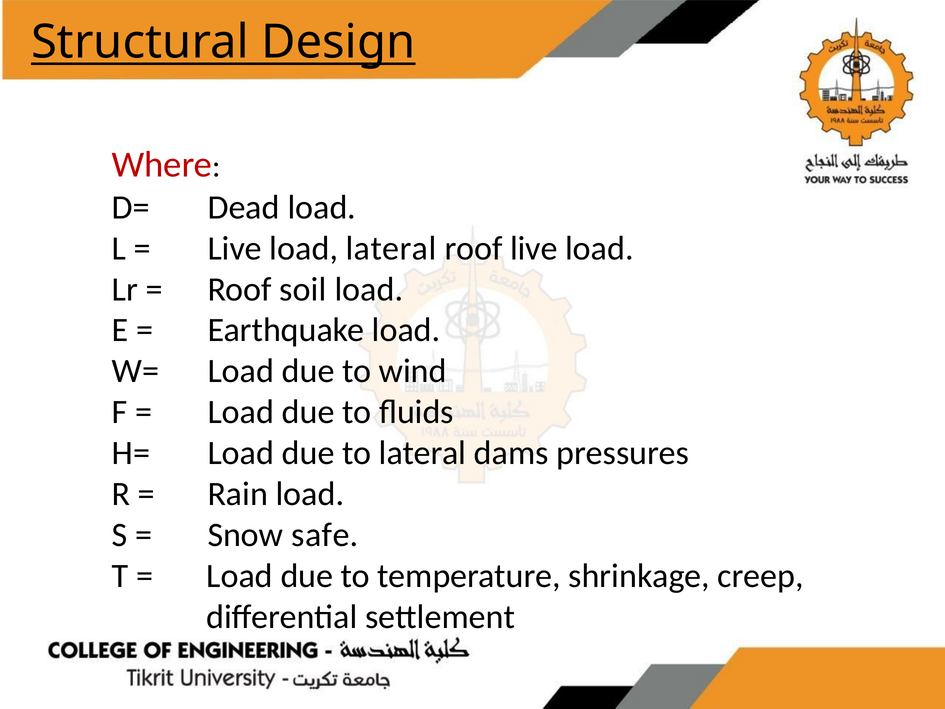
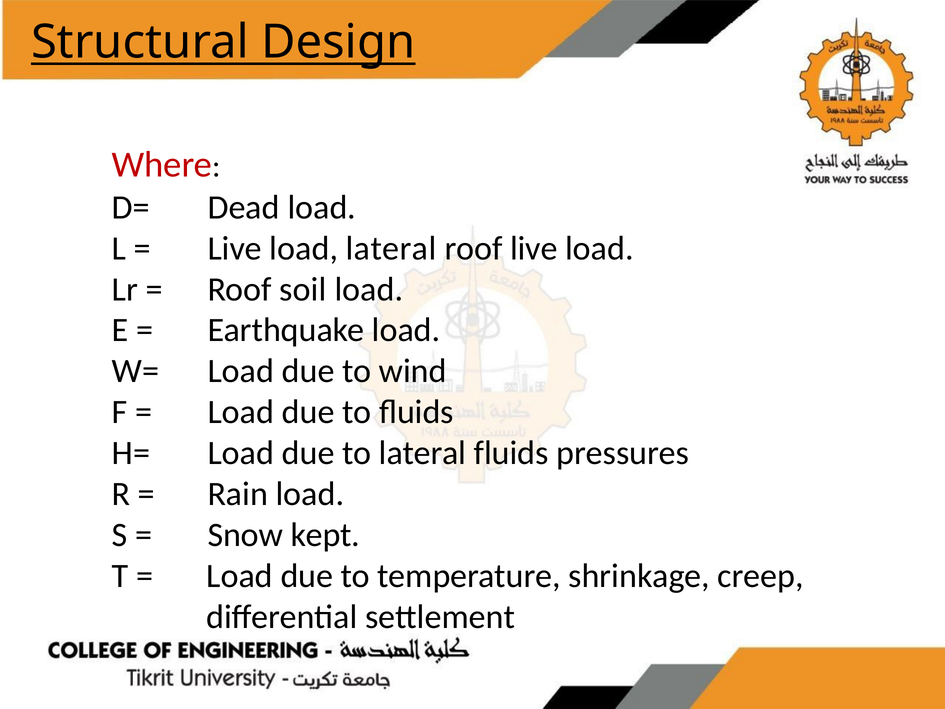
lateral dams: dams -> fluids
safe: safe -> kept
